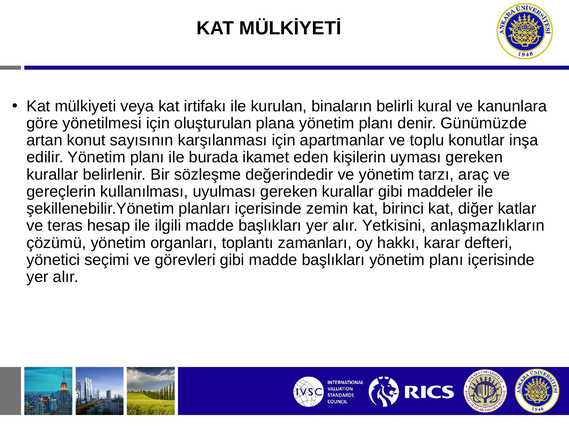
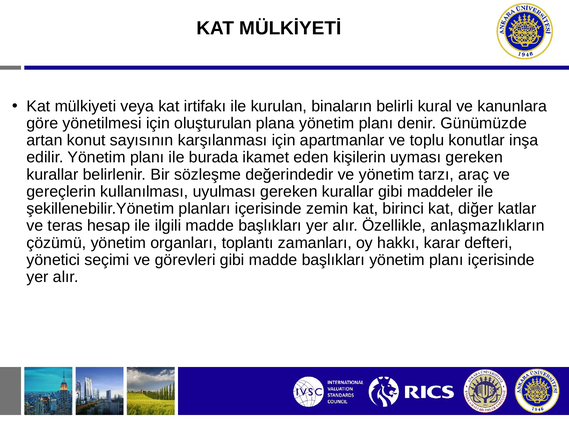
Yetkisini: Yetkisini -> Özellikle
